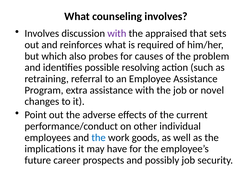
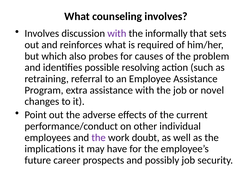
appraised: appraised -> informally
the at (99, 138) colour: blue -> purple
goods: goods -> doubt
